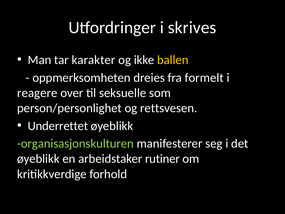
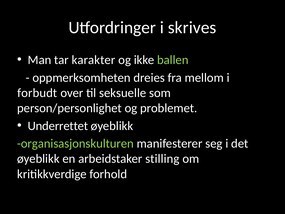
ballen colour: yellow -> light green
formelt: formelt -> mellom
reagere: reagere -> forbudt
rettsvesen: rettsvesen -> problemet
rutiner: rutiner -> stilling
